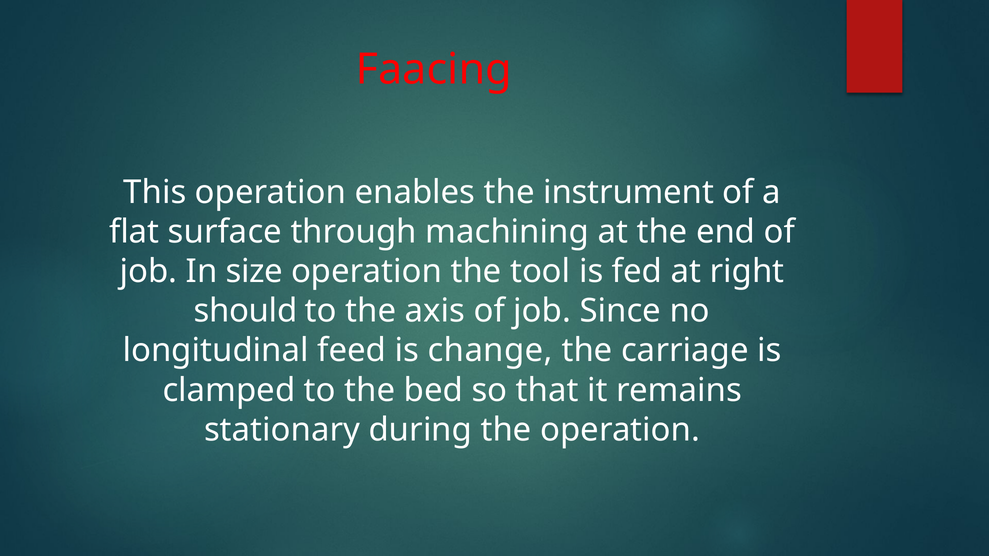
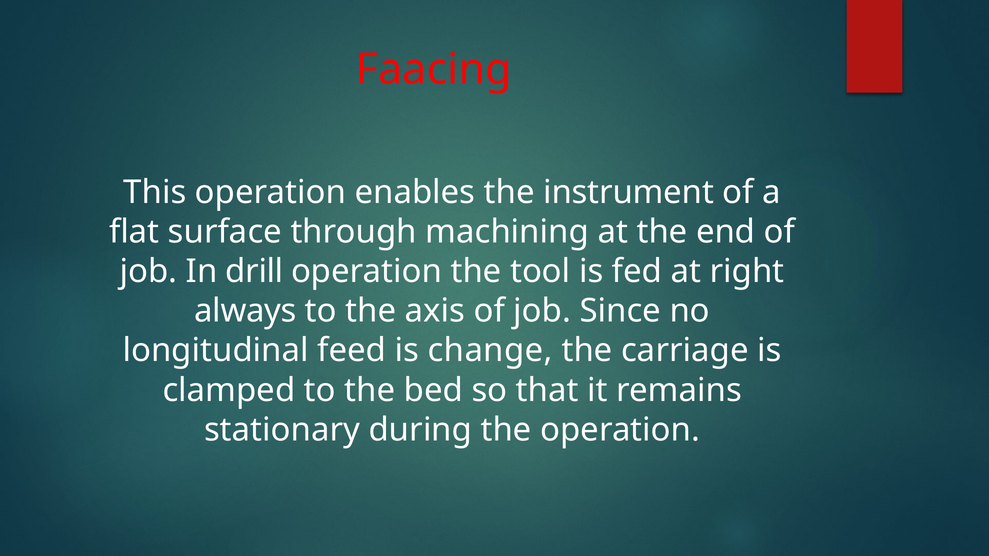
size: size -> drill
should: should -> always
